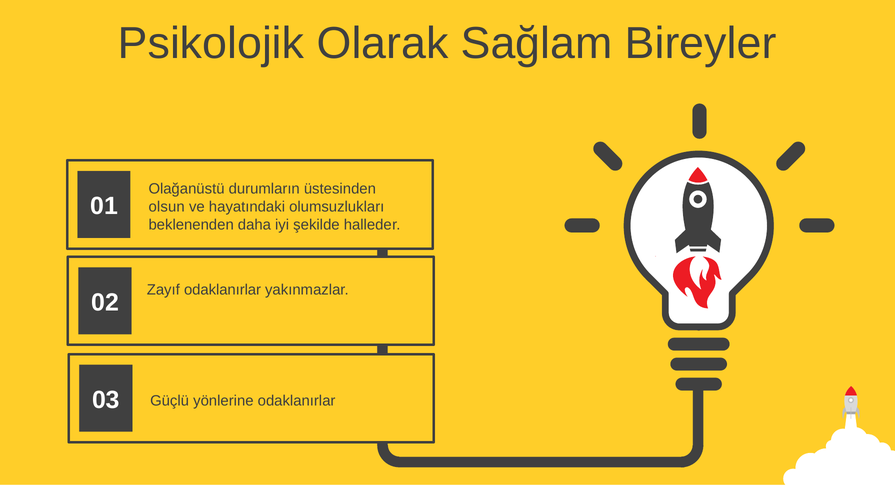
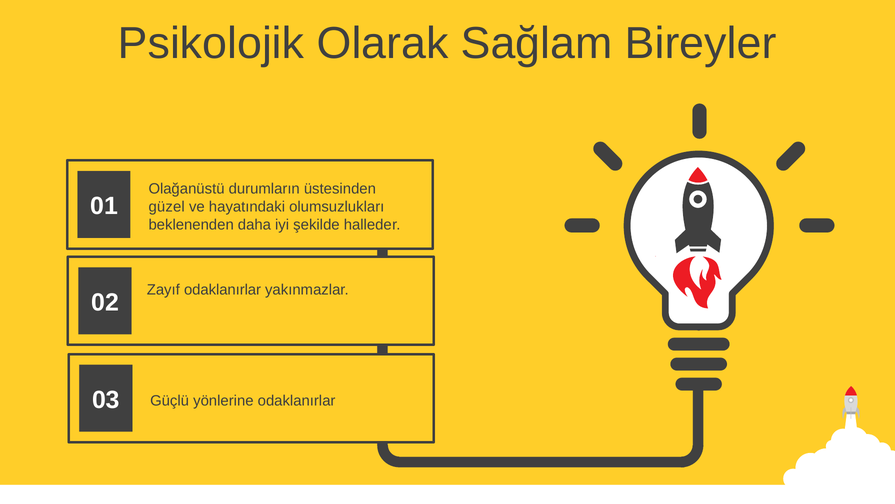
olsun: olsun -> güzel
